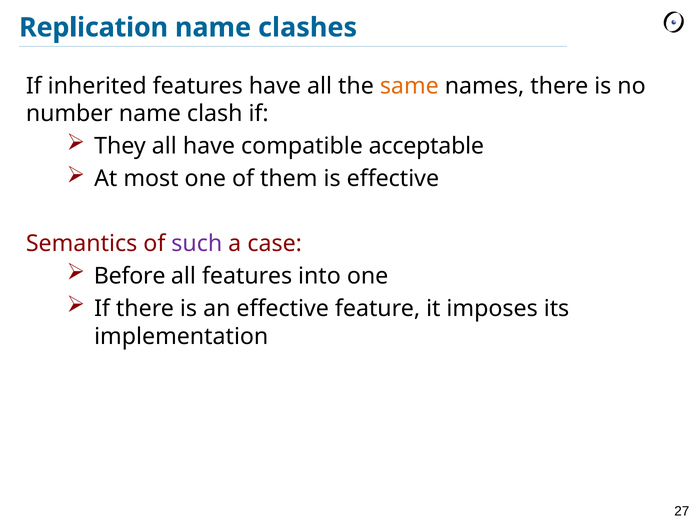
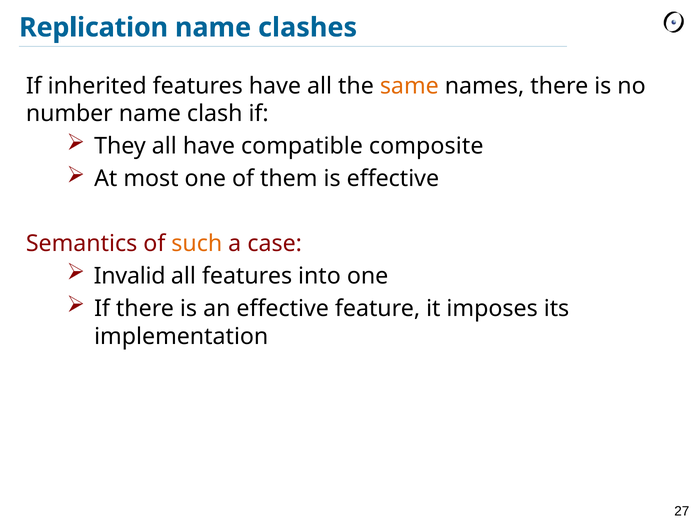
acceptable: acceptable -> composite
such colour: purple -> orange
Before: Before -> Invalid
